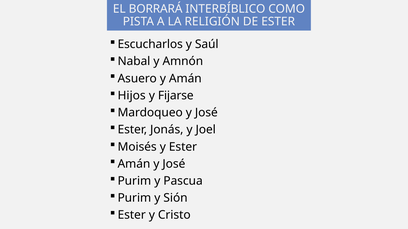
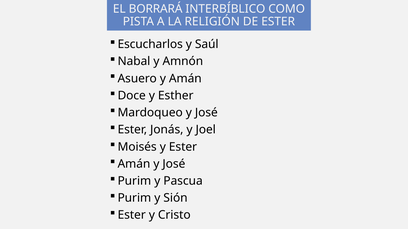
Hijos: Hijos -> Doce
Fijarse: Fijarse -> Esther
